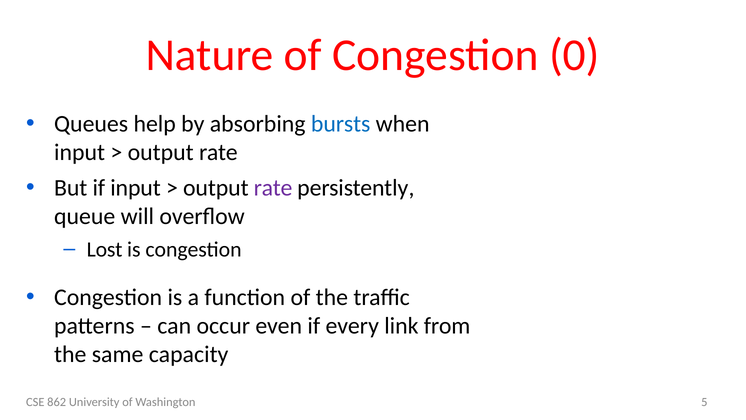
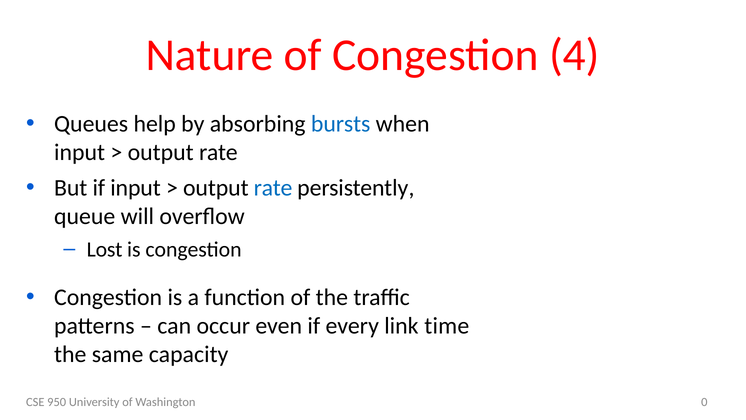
0: 0 -> 4
rate at (273, 188) colour: purple -> blue
from: from -> time
862: 862 -> 950
5: 5 -> 0
